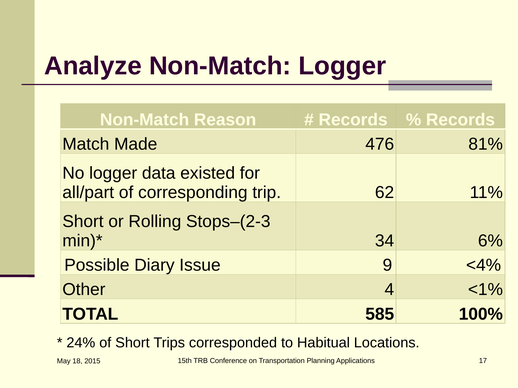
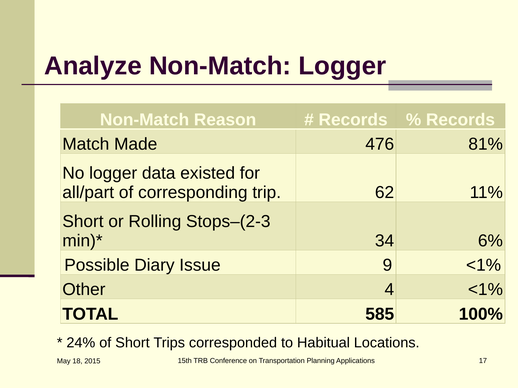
9 <4%: <4% -> <1%
